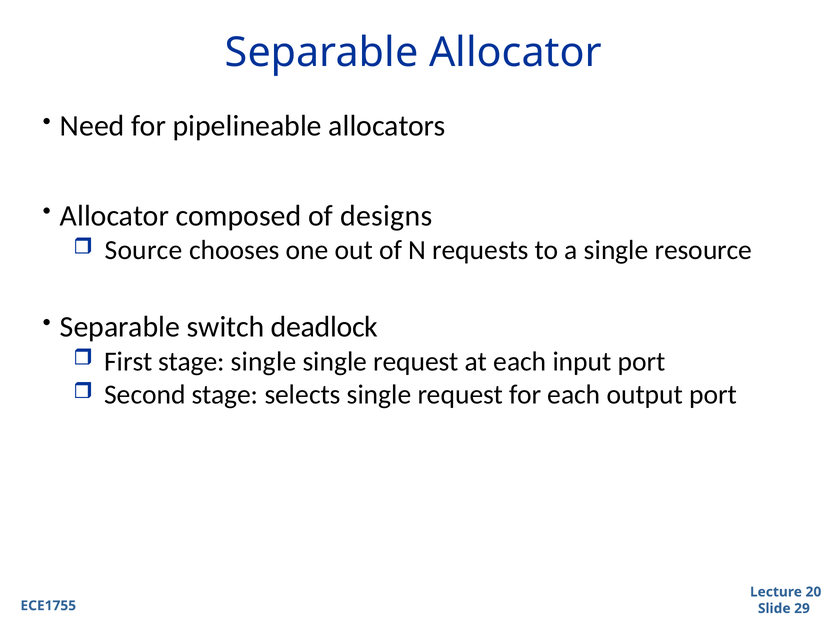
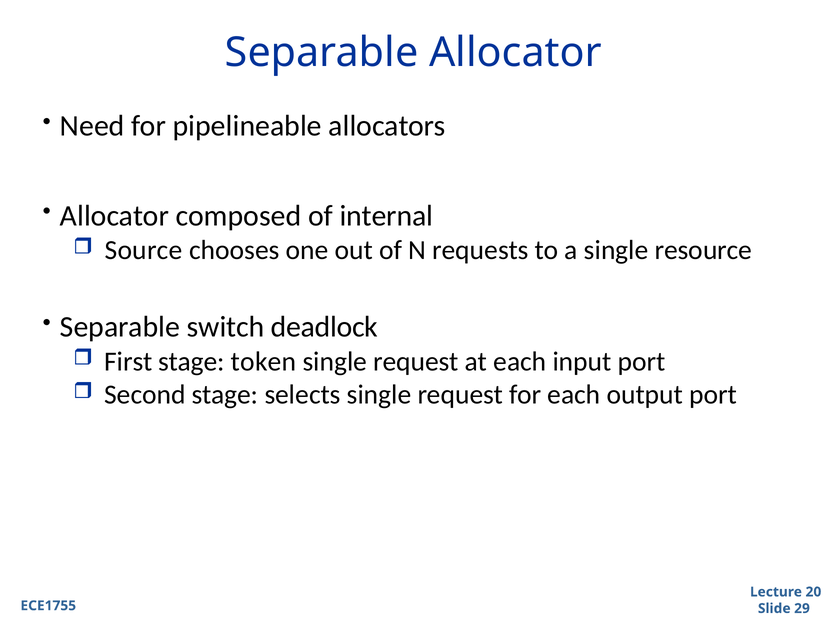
designs: designs -> internal
stage single: single -> token
